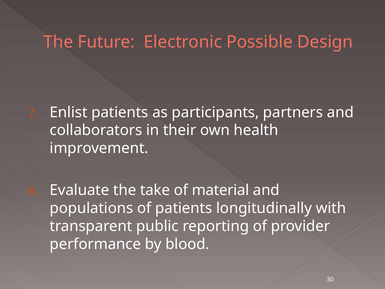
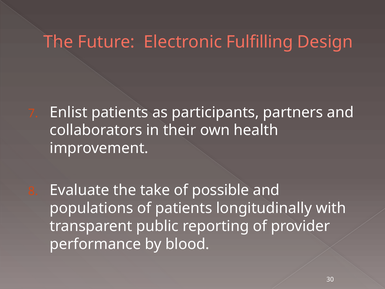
Possible: Possible -> Fulfilling
material: material -> possible
